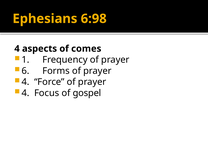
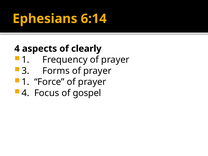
6:98: 6:98 -> 6:14
comes: comes -> clearly
6: 6 -> 3
4 at (26, 82): 4 -> 1
